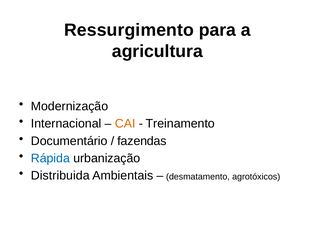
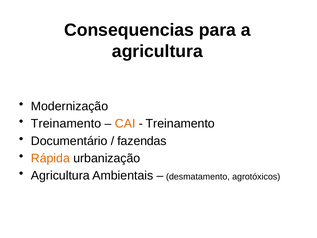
Ressurgimento: Ressurgimento -> Consequencias
Internacional at (66, 124): Internacional -> Treinamento
Rápida colour: blue -> orange
Distribuida at (60, 175): Distribuida -> Agricultura
